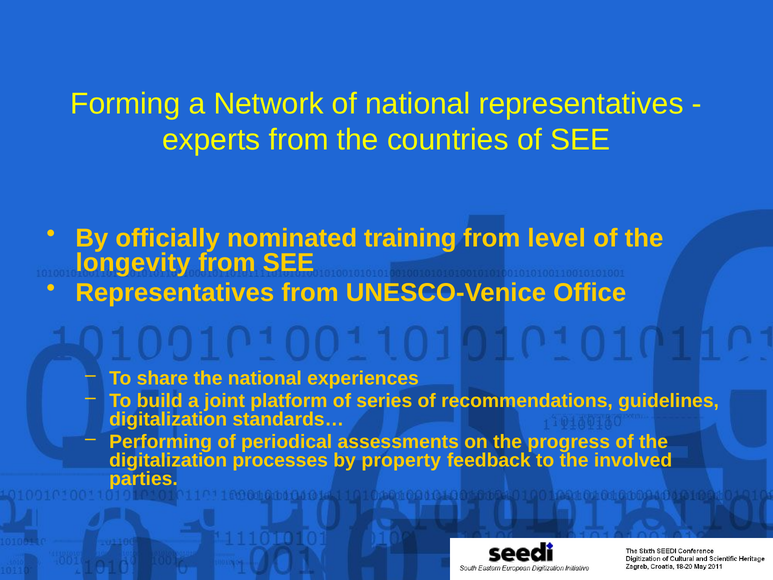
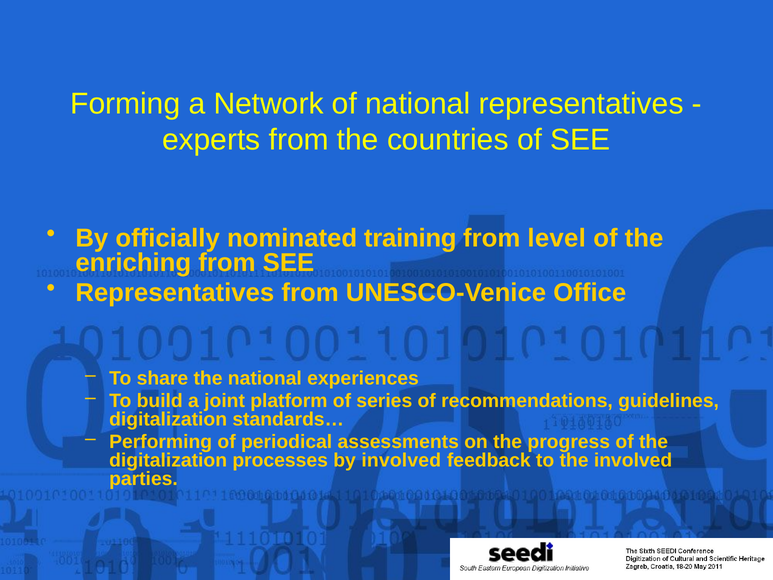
longevity: longevity -> enriching
by property: property -> involved
